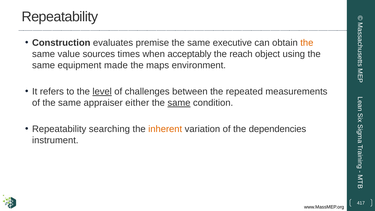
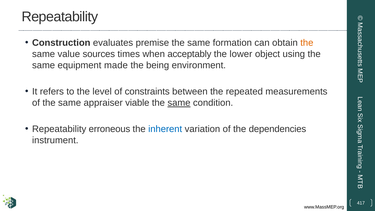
executive: executive -> formation
reach: reach -> lower
maps: maps -> being
level underline: present -> none
challenges: challenges -> constraints
either: either -> viable
searching: searching -> erroneous
inherent colour: orange -> blue
